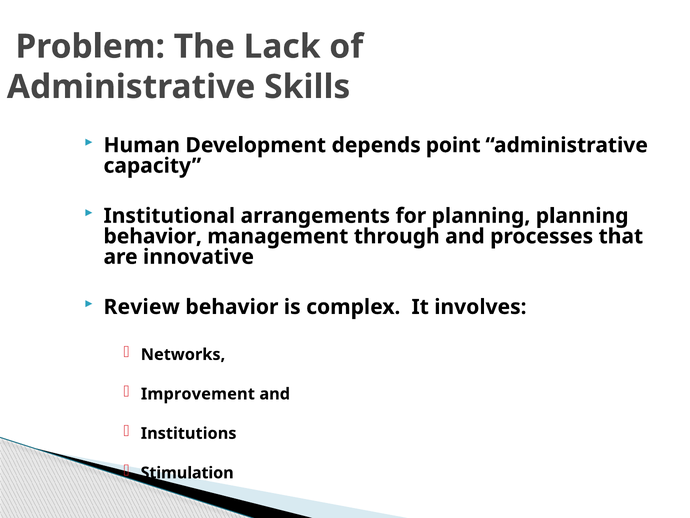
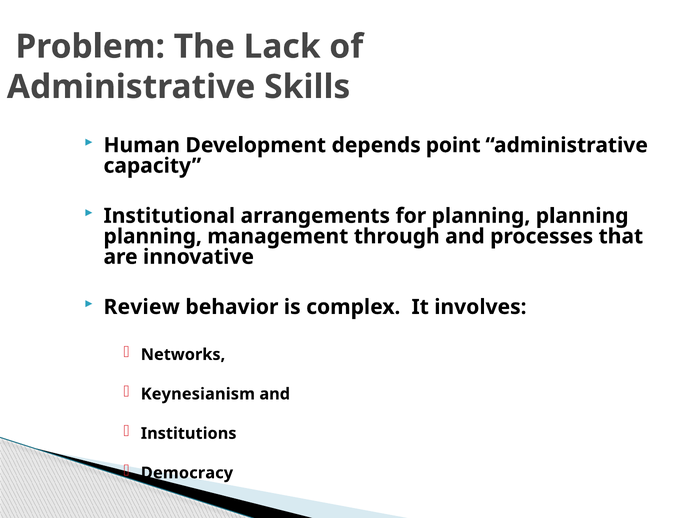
behavior at (153, 236): behavior -> planning
Improvement: Improvement -> Keynesianism
Stimulation: Stimulation -> Democracy
